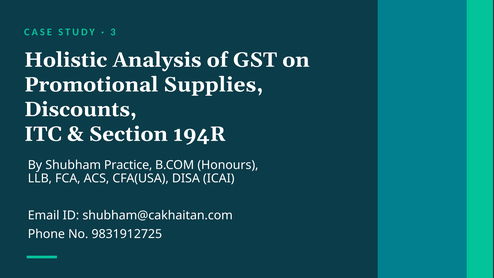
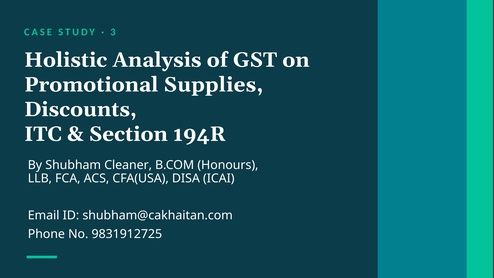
Practice: Practice -> Cleaner
